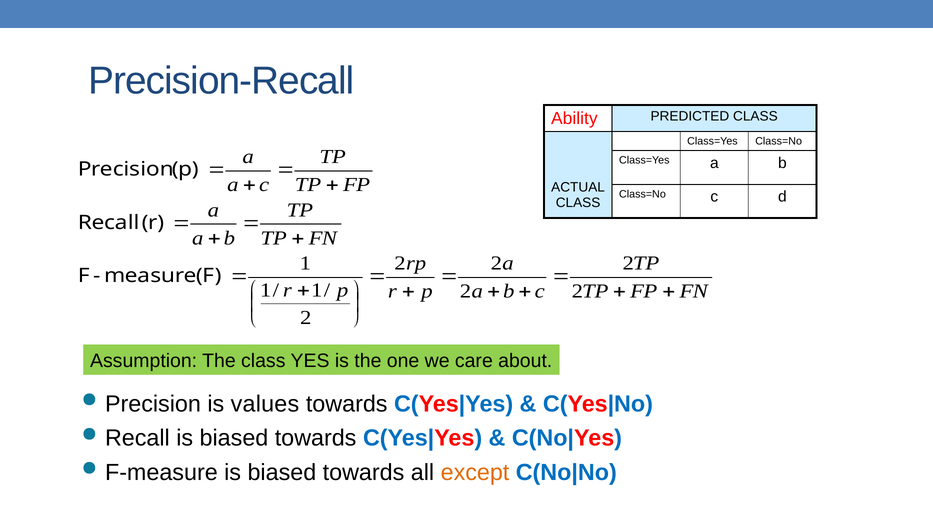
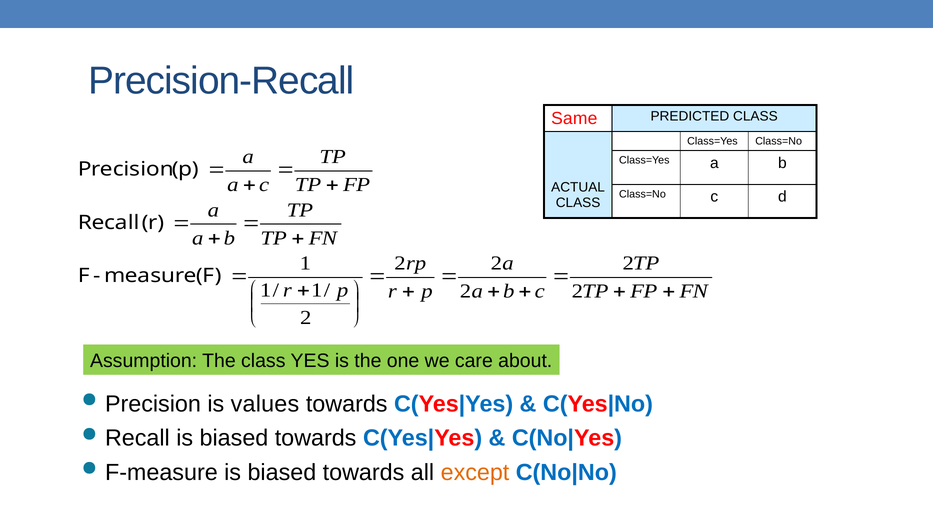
Ability: Ability -> Same
